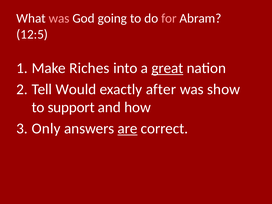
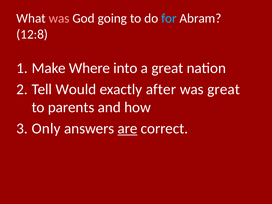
for colour: pink -> light blue
12:5: 12:5 -> 12:8
Riches: Riches -> Where
great at (167, 68) underline: present -> none
was show: show -> great
support: support -> parents
